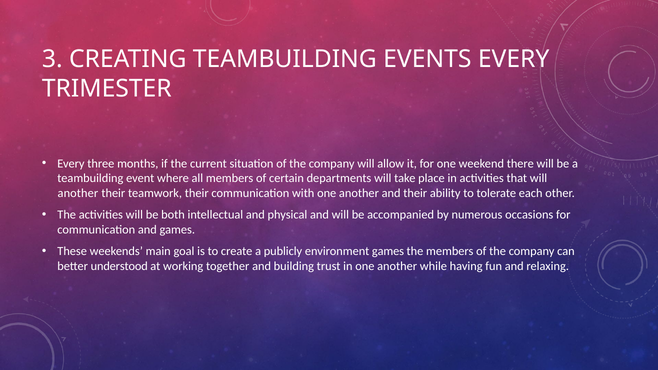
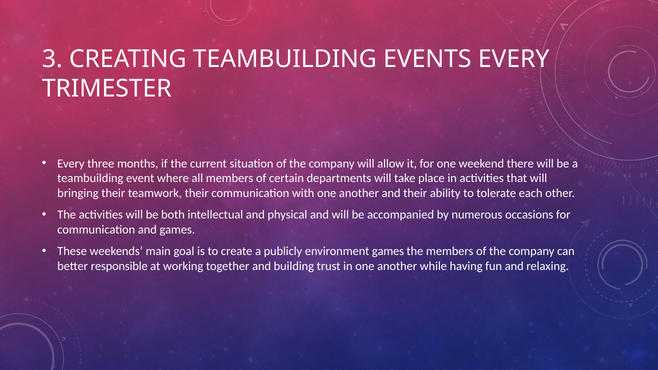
another at (78, 193): another -> bringing
understood: understood -> responsible
